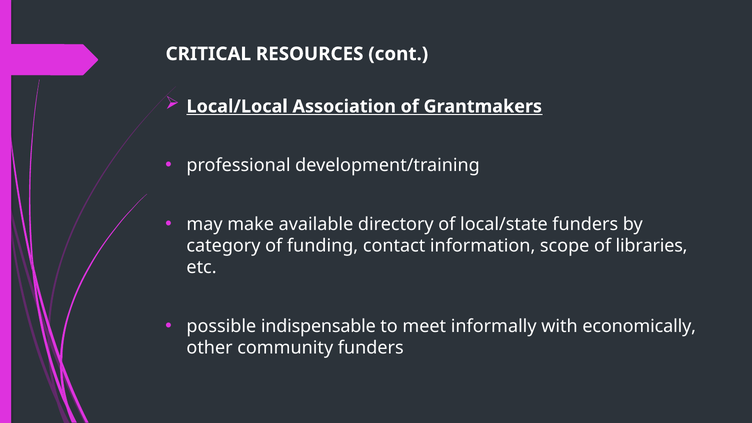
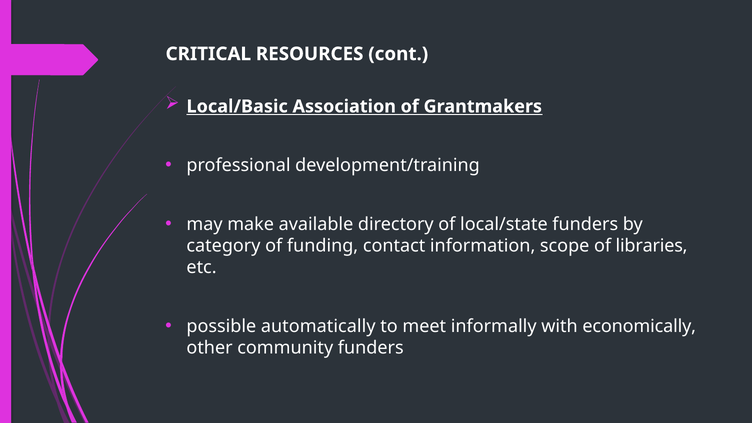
Local/Local: Local/Local -> Local/Basic
indispensable: indispensable -> automatically
